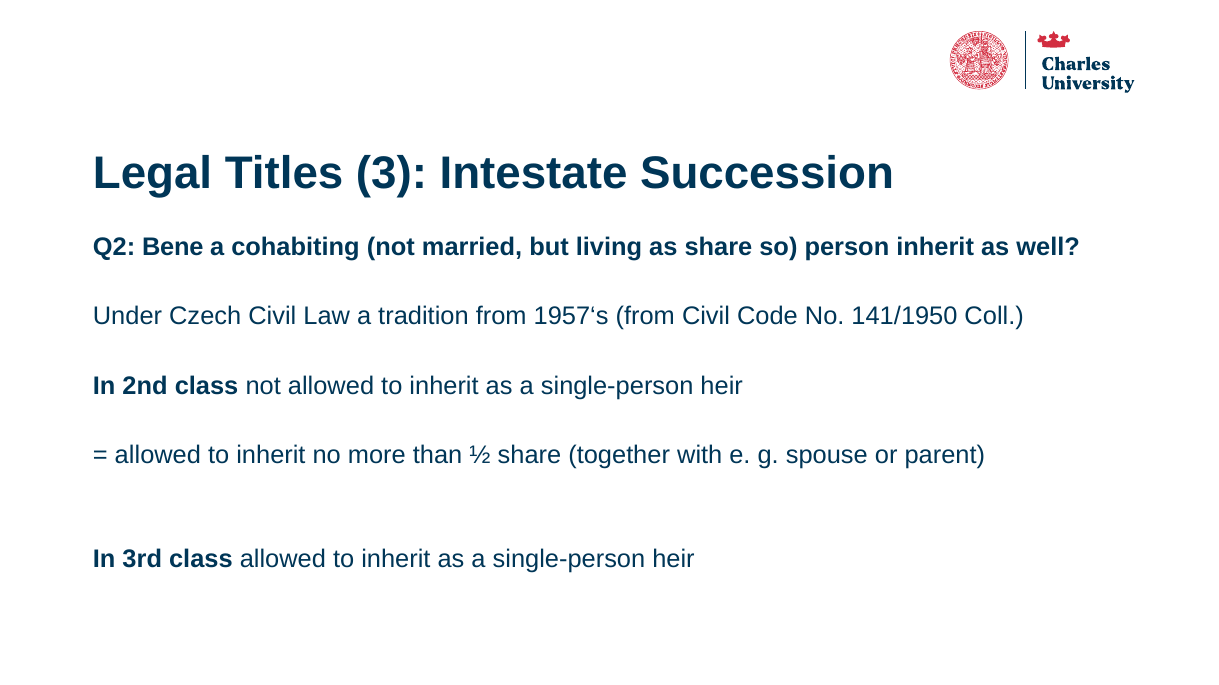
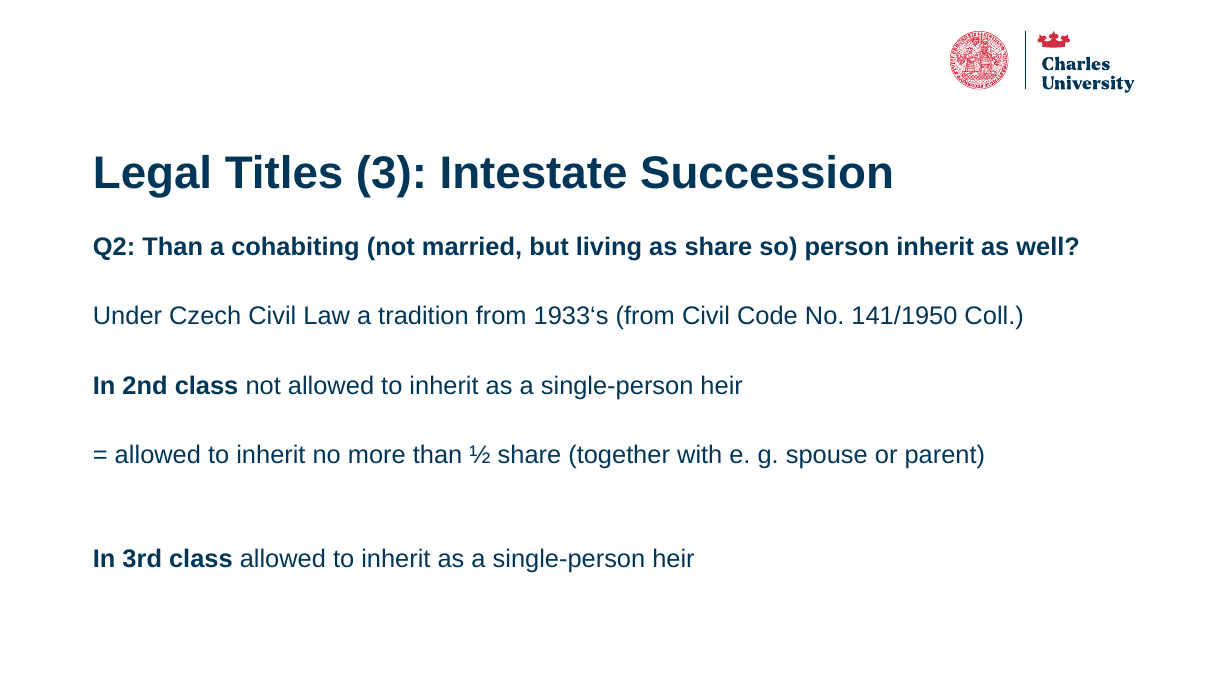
Q2 Bene: Bene -> Than
1957‘s: 1957‘s -> 1933‘s
